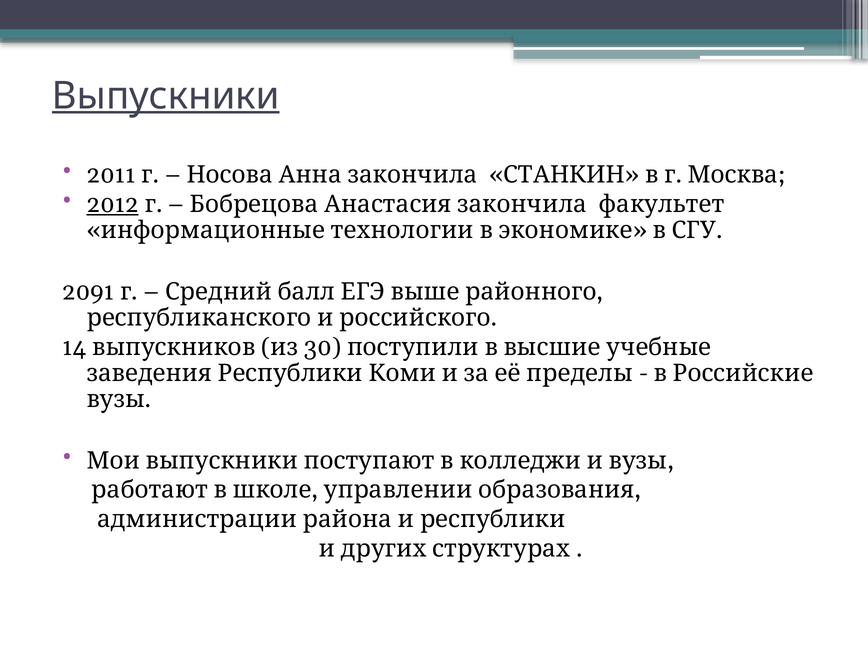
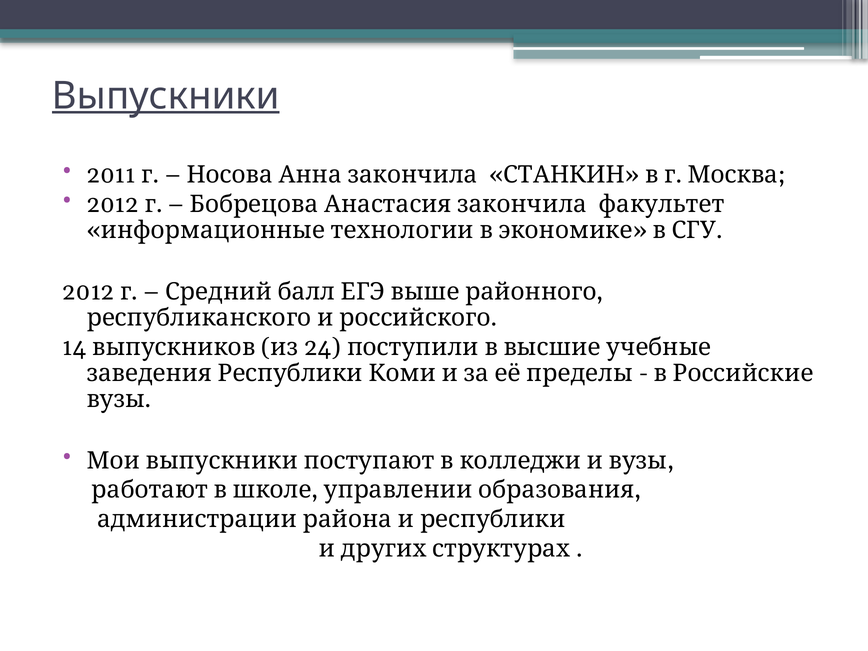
2012 at (113, 204) underline: present -> none
2091 at (88, 292): 2091 -> 2012
30: 30 -> 24
